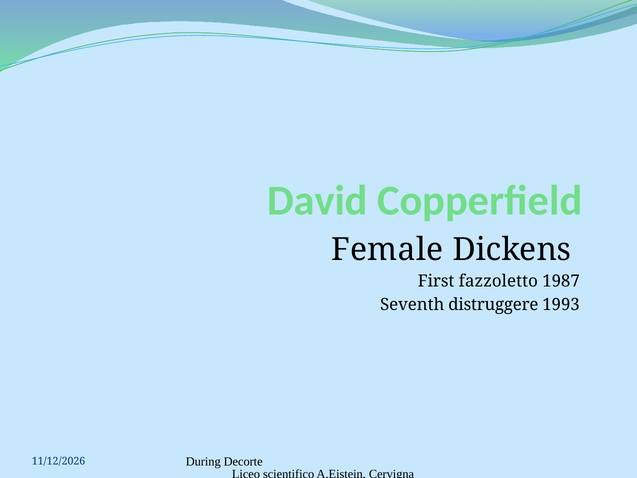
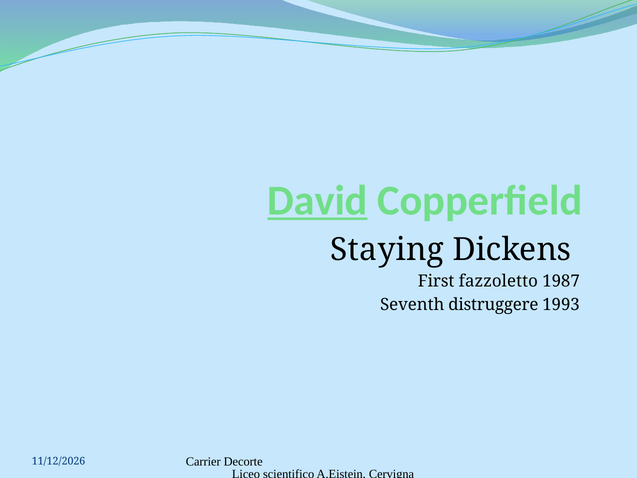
David underline: none -> present
Female: Female -> Staying
During: During -> Carrier
